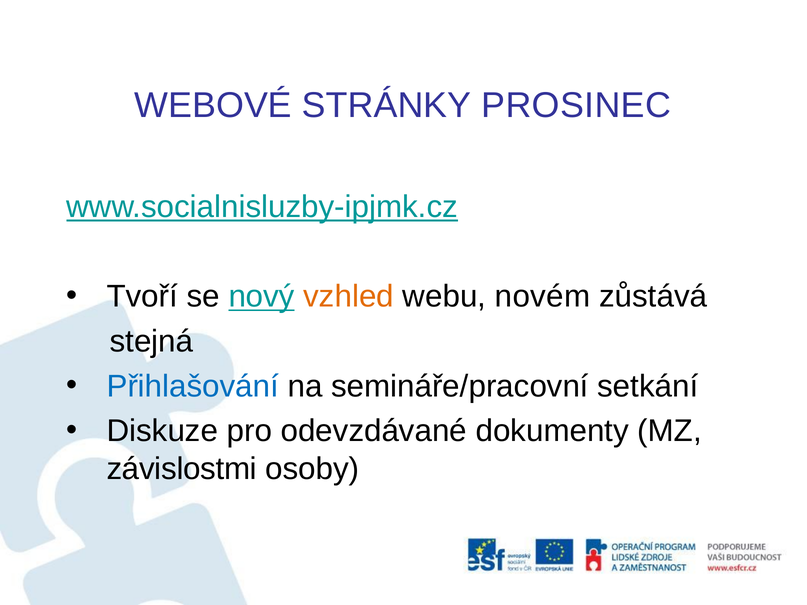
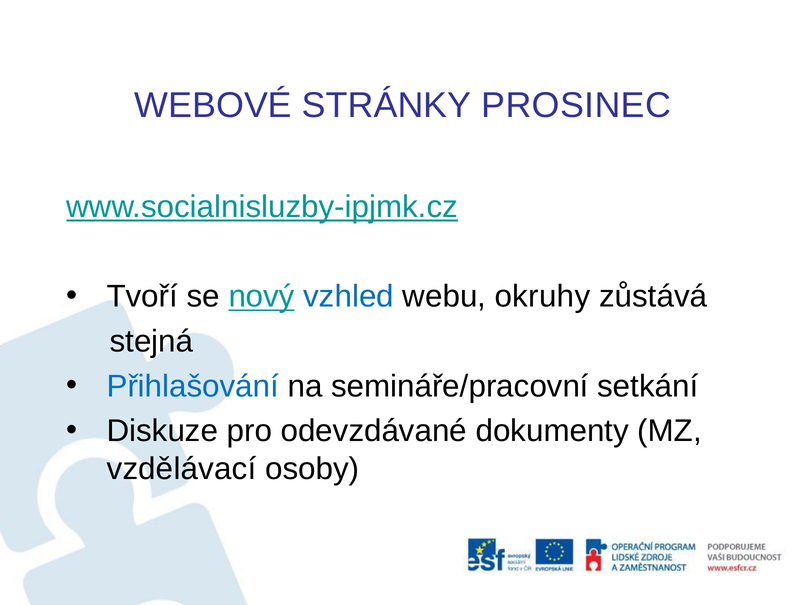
vzhled colour: orange -> blue
novém: novém -> okruhy
závislostmi: závislostmi -> vzdělávací
